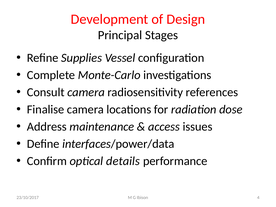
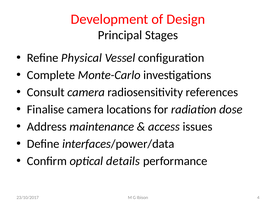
Supplies: Supplies -> Physical
